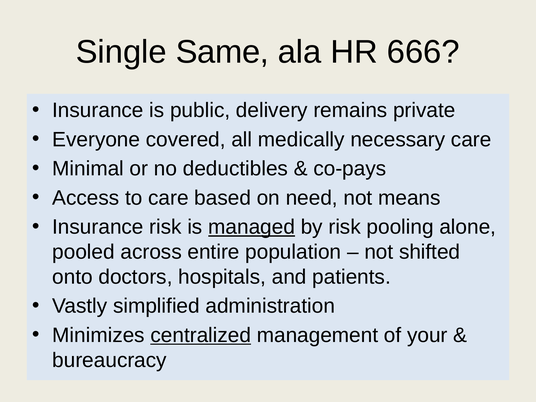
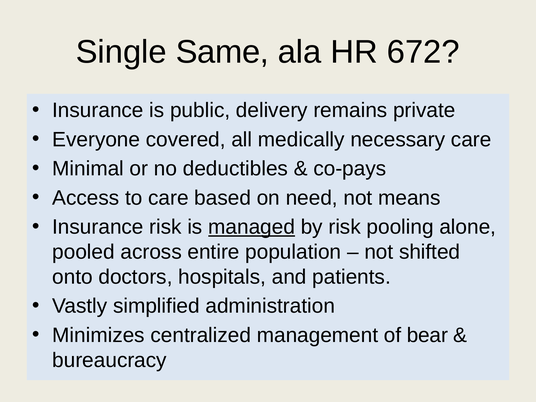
666: 666 -> 672
centralized underline: present -> none
your: your -> bear
